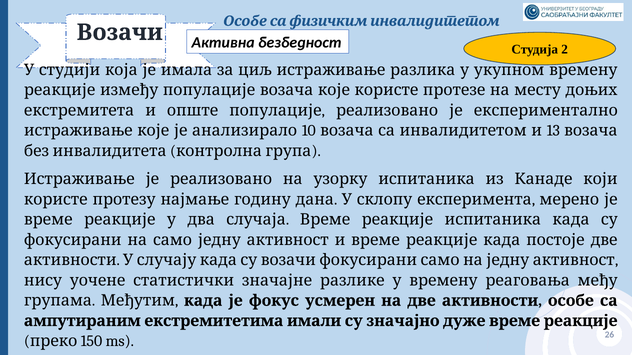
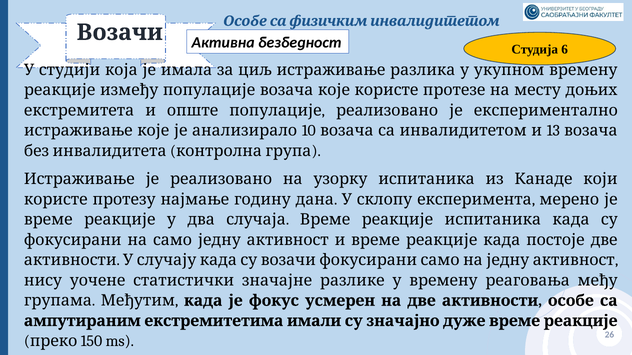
2: 2 -> 6
